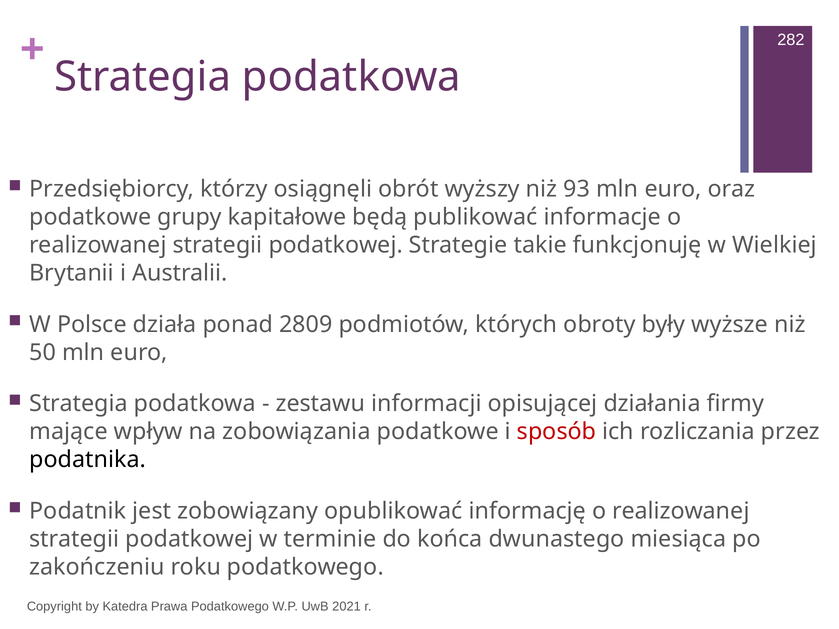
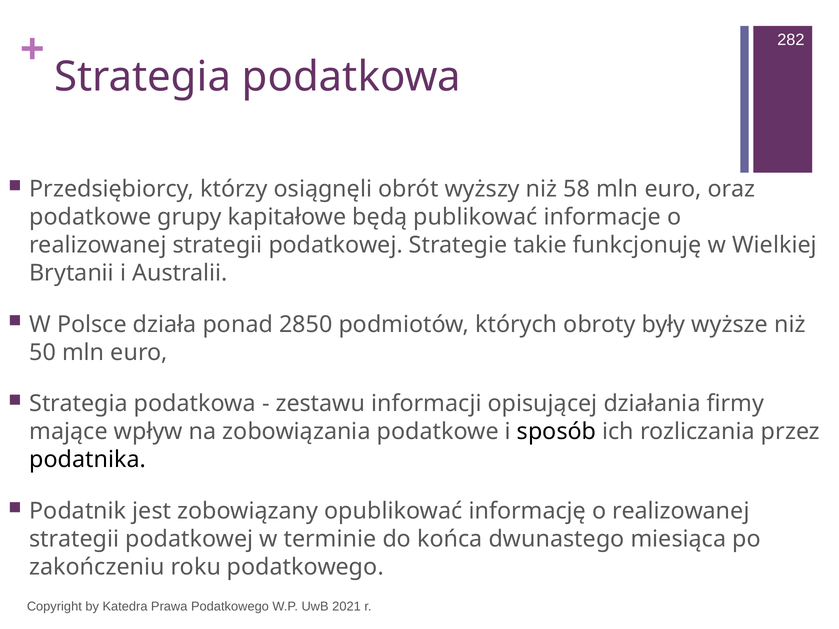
93: 93 -> 58
2809: 2809 -> 2850
sposób colour: red -> black
